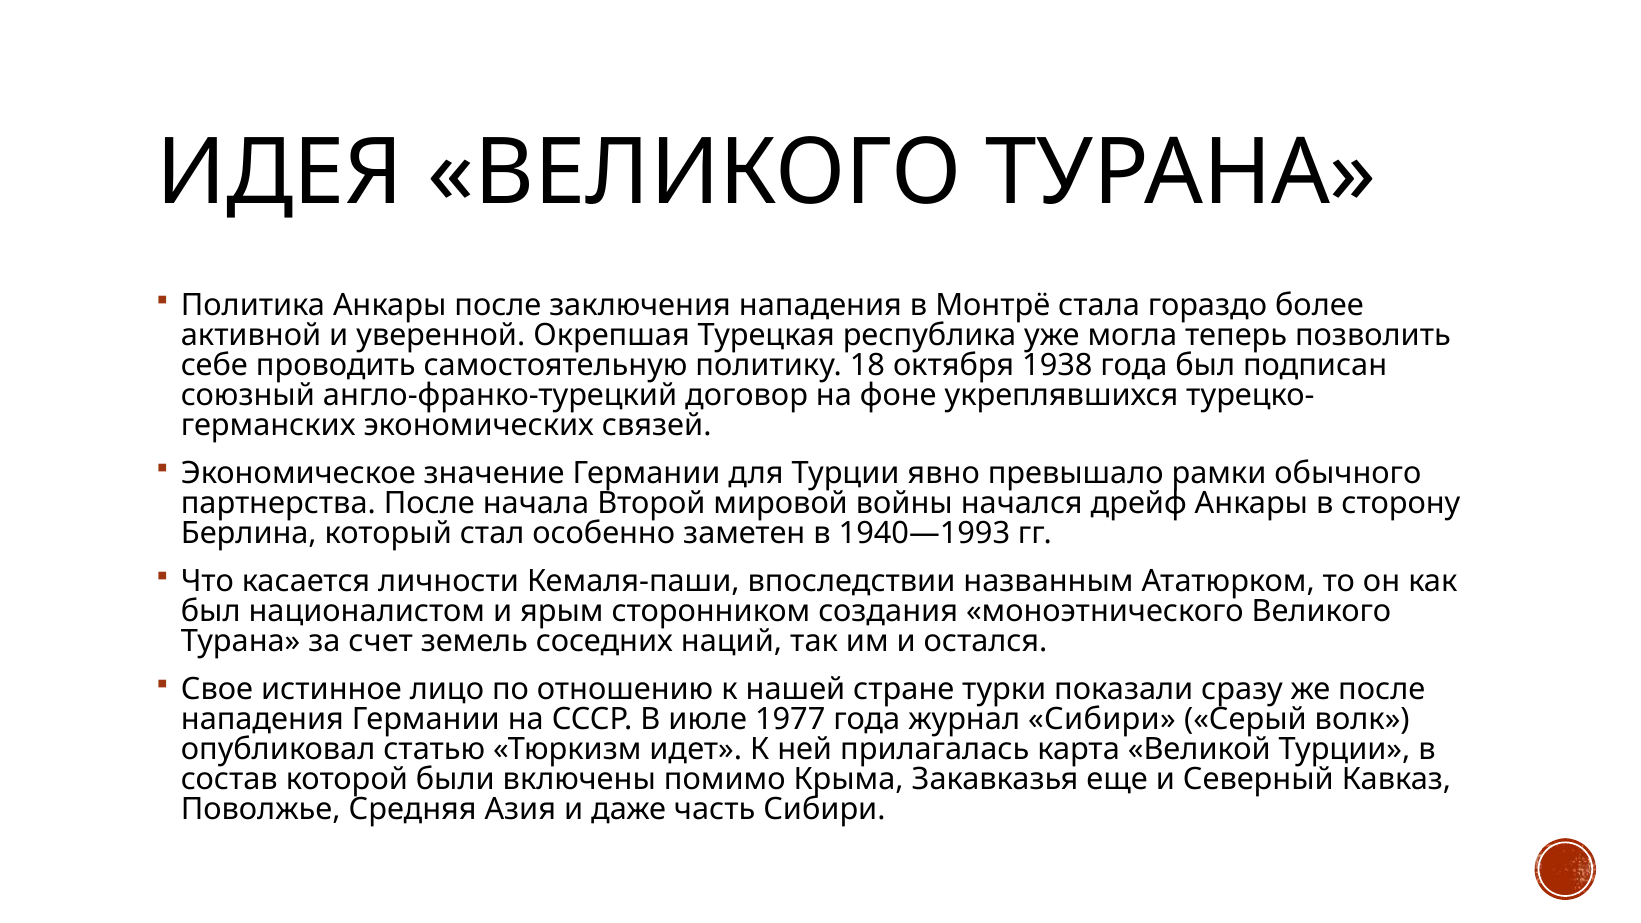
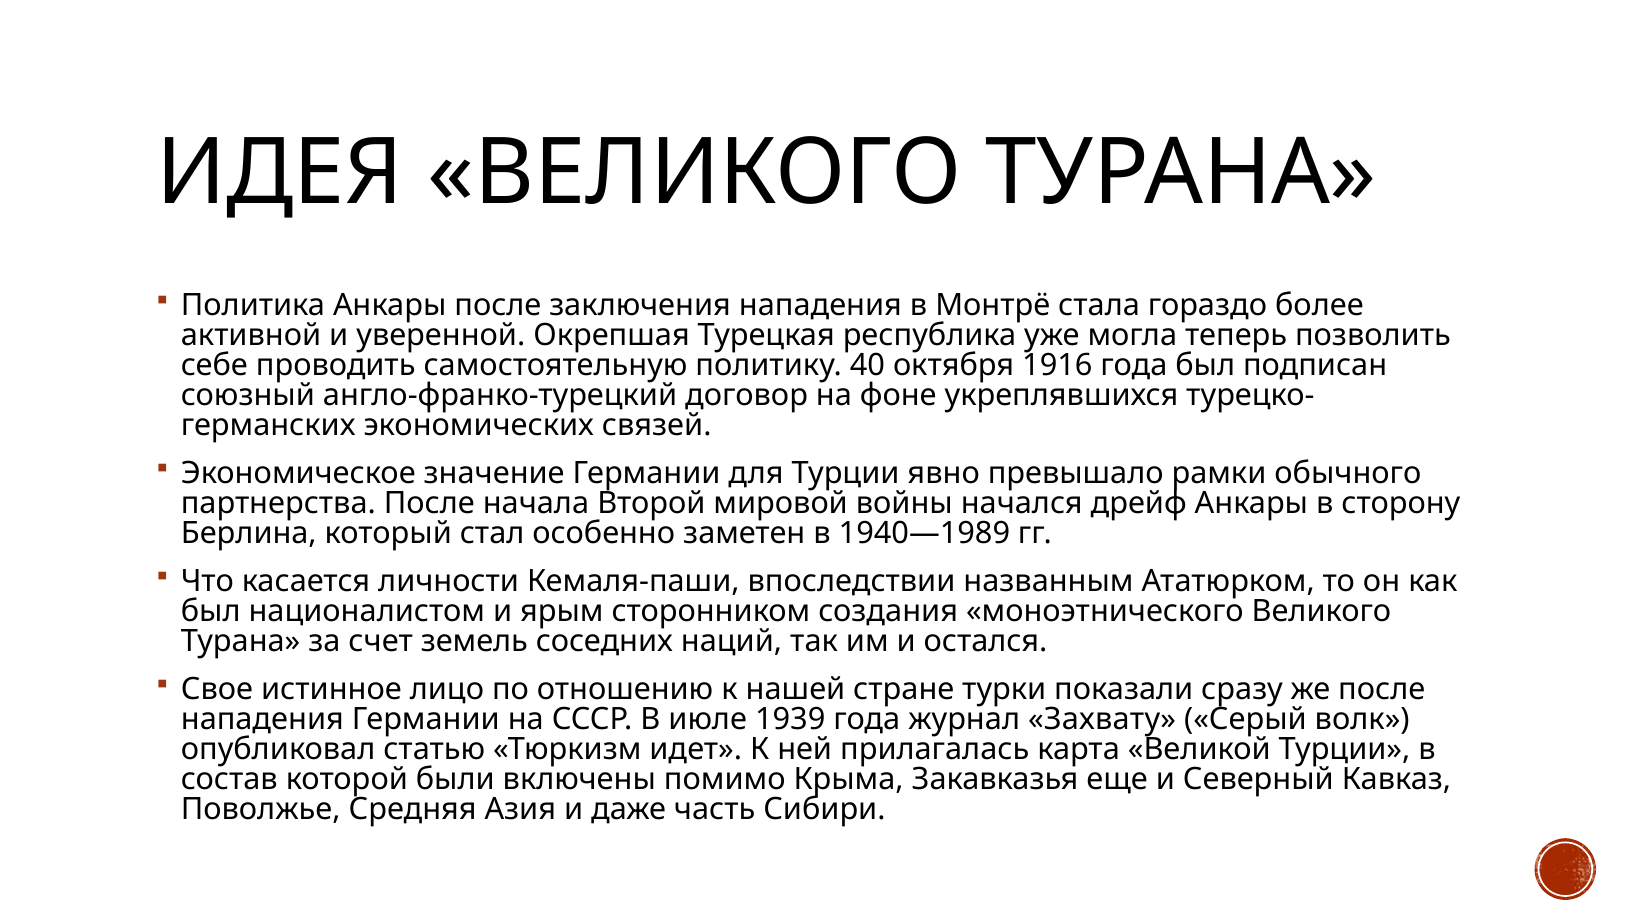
18: 18 -> 40
1938: 1938 -> 1916
1940—1993: 1940—1993 -> 1940—1989
1977: 1977 -> 1939
журнал Сибири: Сибири -> Захвату
